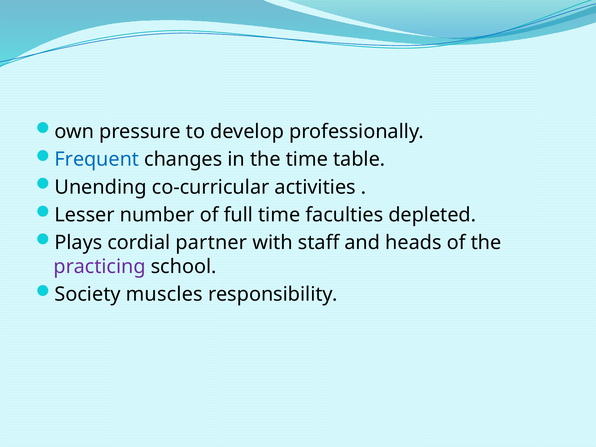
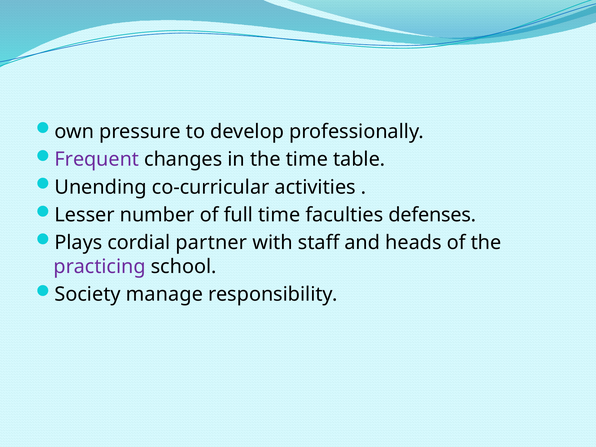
Frequent colour: blue -> purple
depleted: depleted -> defenses
muscles: muscles -> manage
